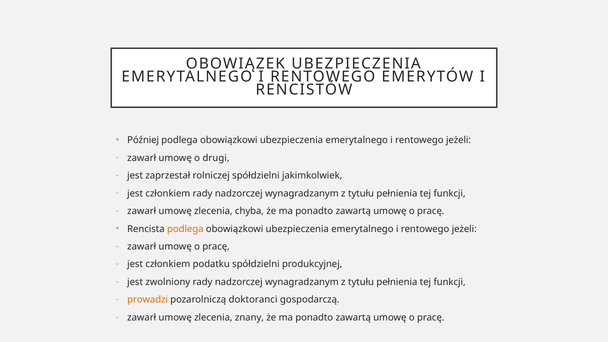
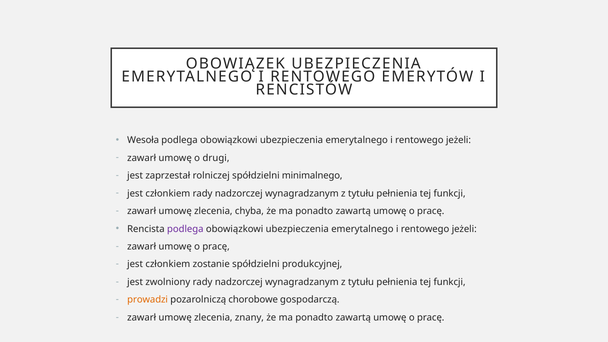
Później: Później -> Wesoła
jakimkolwiek: jakimkolwiek -> minimalnego
podlega at (185, 229) colour: orange -> purple
podatku: podatku -> zostanie
doktoranci: doktoranci -> chorobowe
